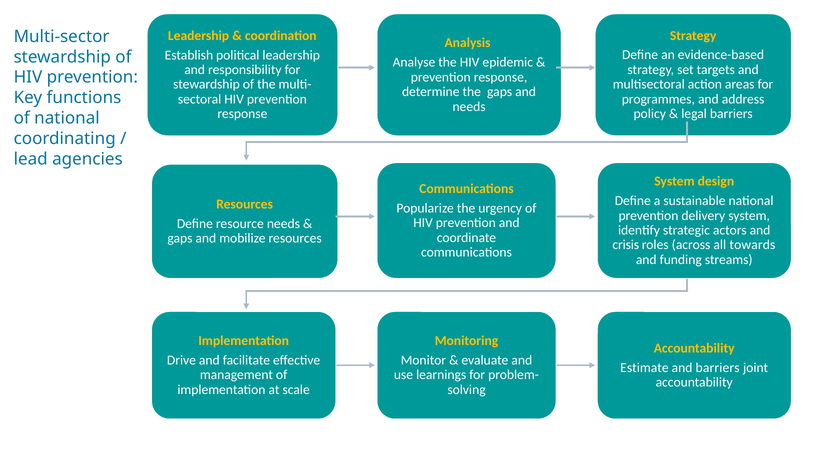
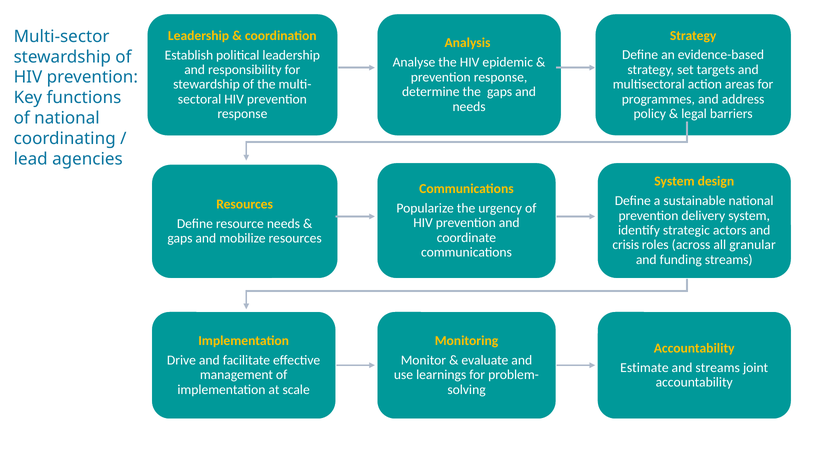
towards: towards -> granular
and barriers: barriers -> streams
